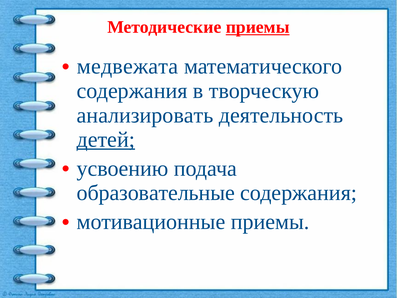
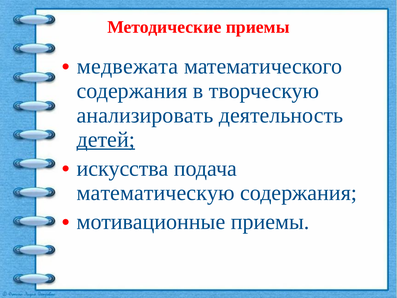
приемы at (258, 27) underline: present -> none
усвоению: усвоению -> искусства
образовательные: образовательные -> математическую
